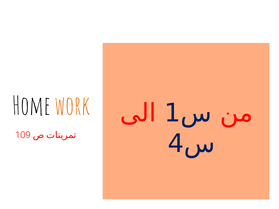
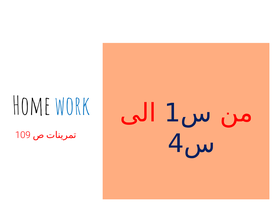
work colour: orange -> blue
